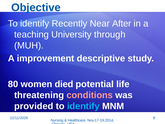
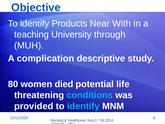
Recently: Recently -> Products
After: After -> With
improvement: improvement -> complication
conditions colour: pink -> light blue
